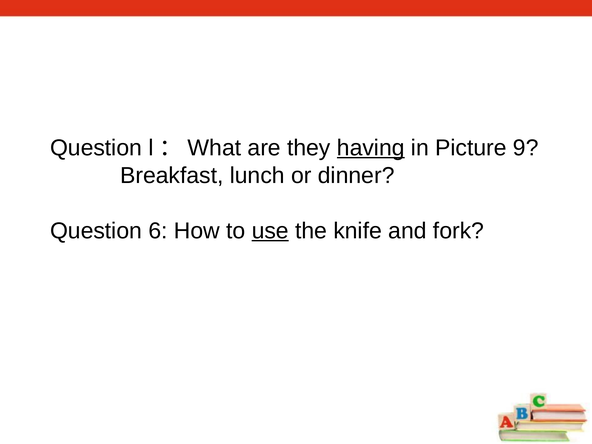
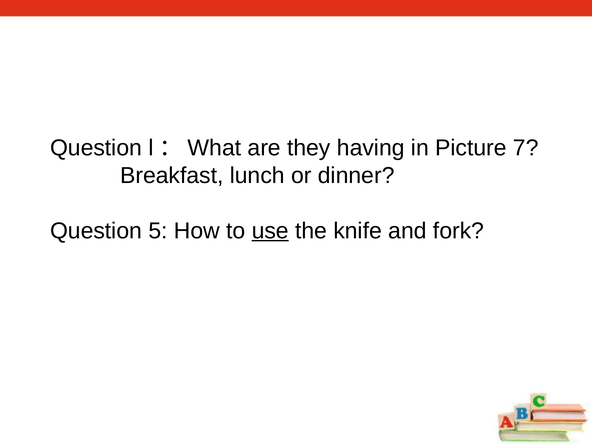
having underline: present -> none
9: 9 -> 7
6: 6 -> 5
